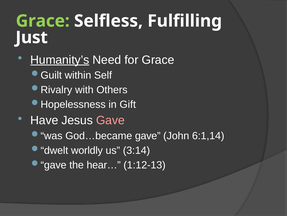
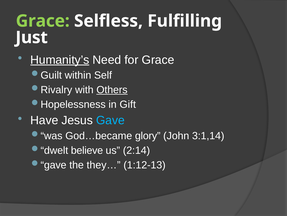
Others underline: none -> present
Gave at (110, 120) colour: pink -> light blue
God…became gave: gave -> glory
6:1,14: 6:1,14 -> 3:1,14
worldly: worldly -> believe
3:14: 3:14 -> 2:14
hear…: hear… -> they…
